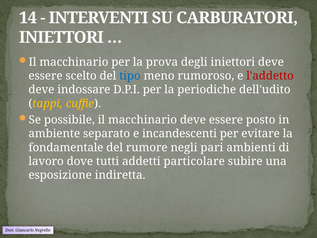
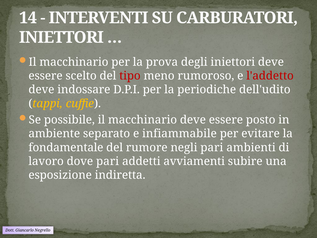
tipo colour: blue -> red
incandescenti: incandescenti -> infiammabile
dove tutti: tutti -> pari
particolare: particolare -> avviamenti
